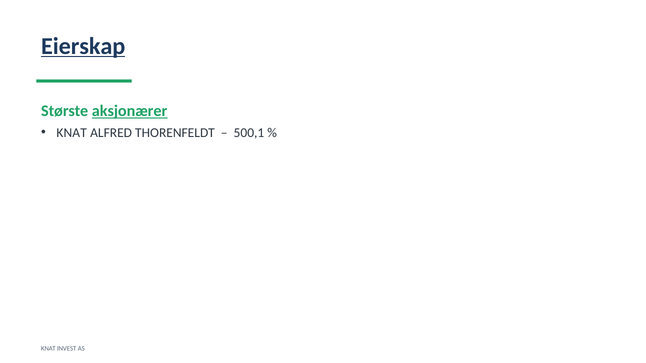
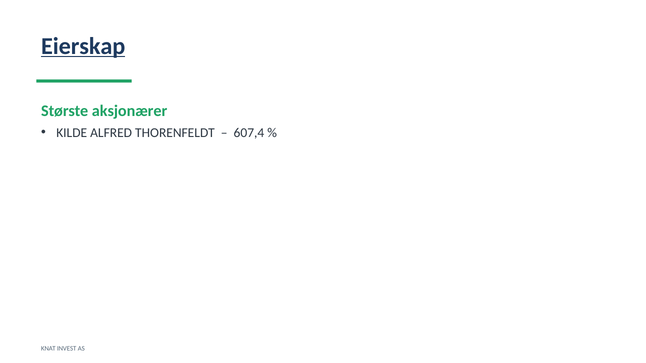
aksjonærer underline: present -> none
KNAT at (72, 133): KNAT -> KILDE
500,1: 500,1 -> 607,4
